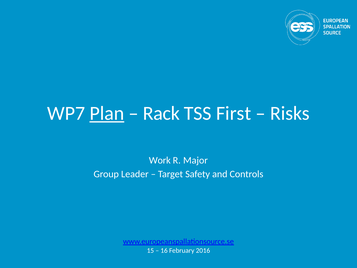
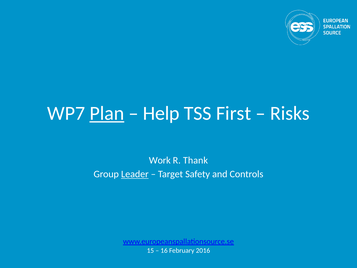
Rack: Rack -> Help
Major: Major -> Thank
Leader underline: none -> present
